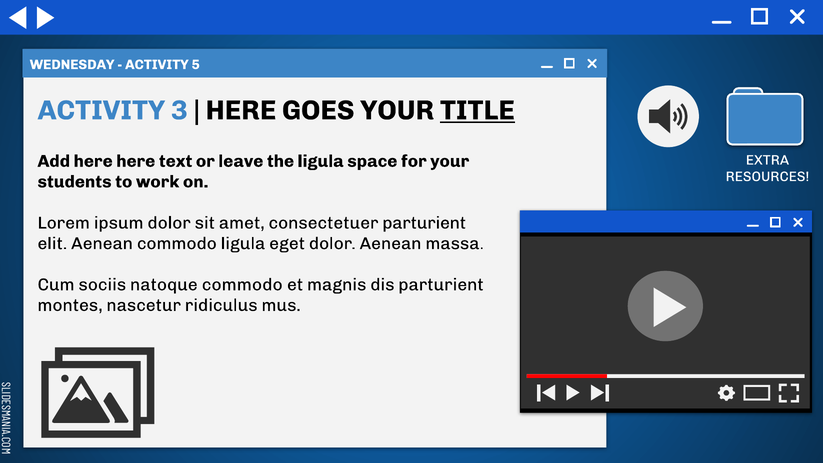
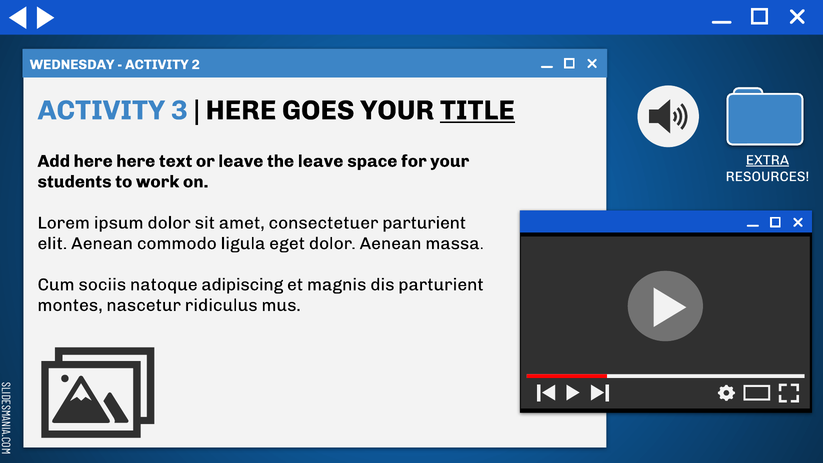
5: 5 -> 2
the ligula: ligula -> leave
EXTRA underline: none -> present
natoque commodo: commodo -> adipiscing
